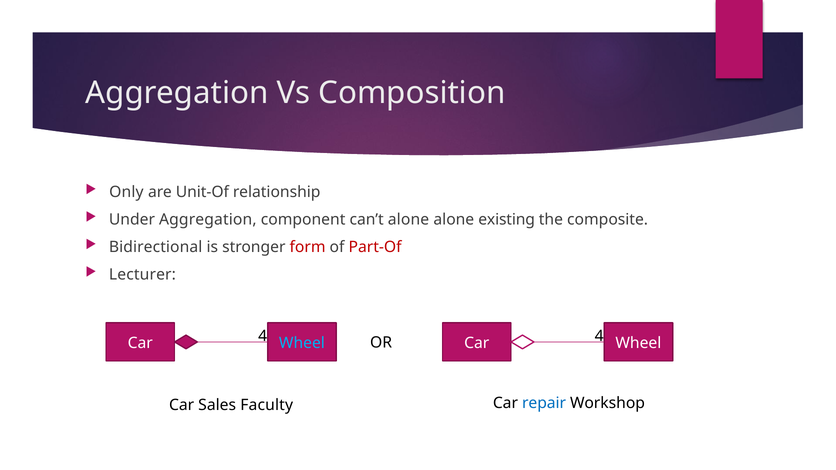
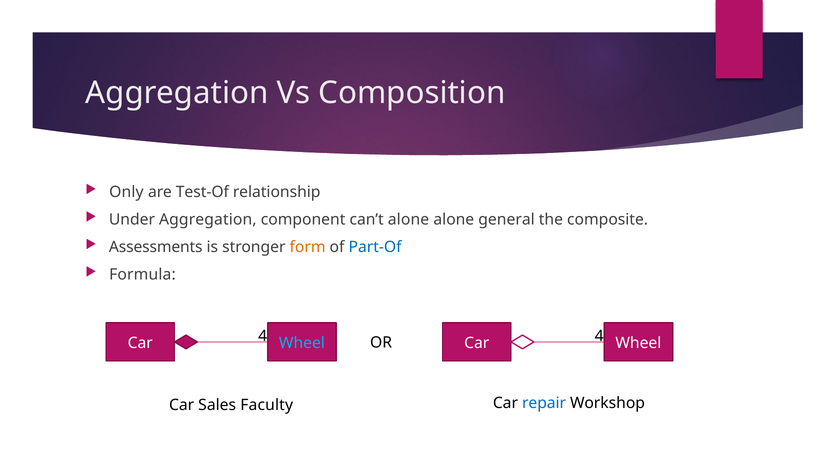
Unit-Of: Unit-Of -> Test-Of
existing: existing -> general
Bidirectional: Bidirectional -> Assessments
form colour: red -> orange
Part-Of colour: red -> blue
Lecturer: Lecturer -> Formula
